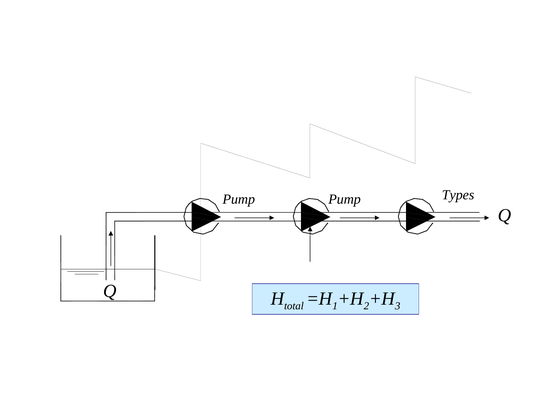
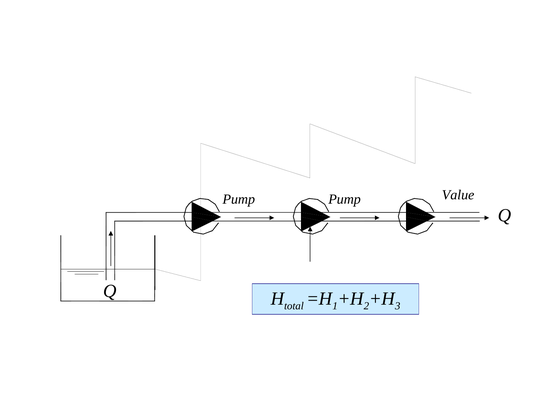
Types: Types -> Value
